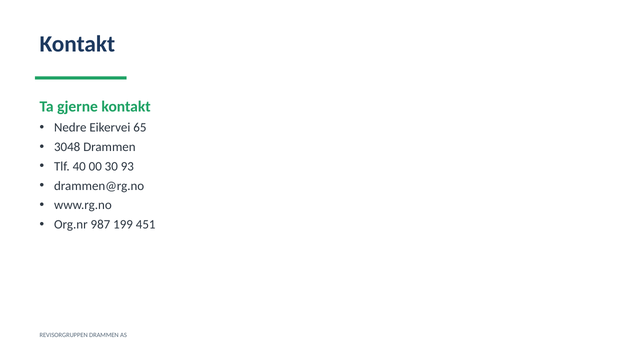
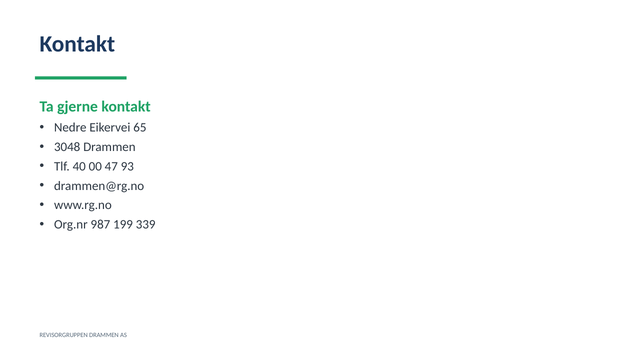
30: 30 -> 47
451: 451 -> 339
